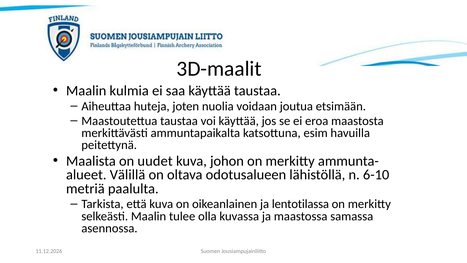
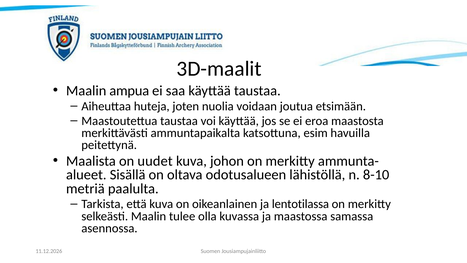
kulmia: kulmia -> ampua
Välillä: Välillä -> Sisällä
6-10: 6-10 -> 8-10
